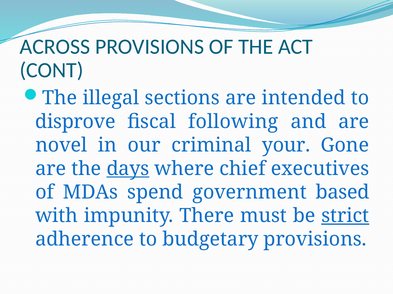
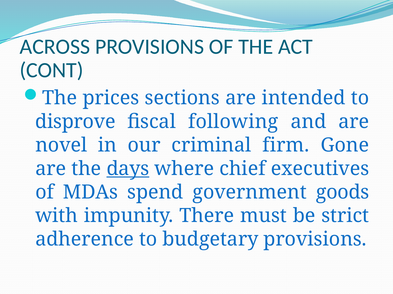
illegal: illegal -> prices
your: your -> firm
based: based -> goods
strict underline: present -> none
